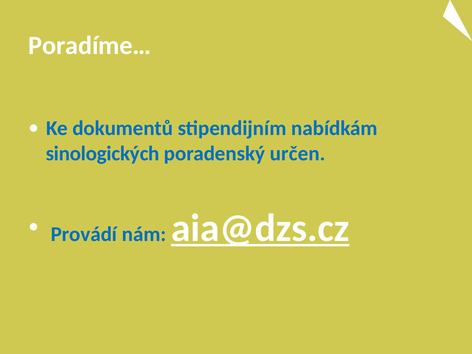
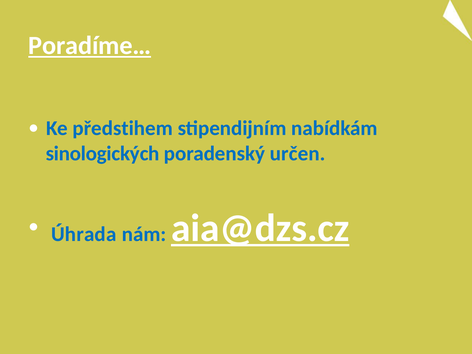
Poradíme… underline: none -> present
dokumentů: dokumentů -> předstihem
Provádí: Provádí -> Úhrada
